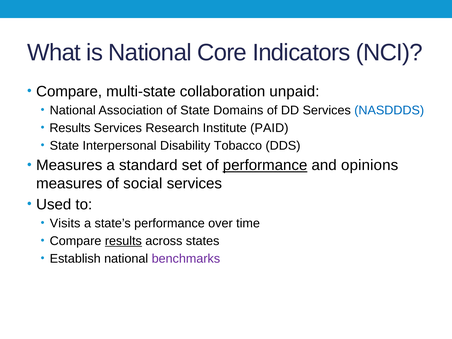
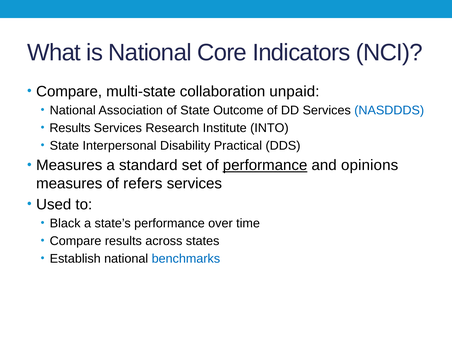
Domains: Domains -> Outcome
PAID: PAID -> INTO
Tobacco: Tobacco -> Practical
social: social -> refers
Visits: Visits -> Black
results at (123, 241) underline: present -> none
benchmarks colour: purple -> blue
